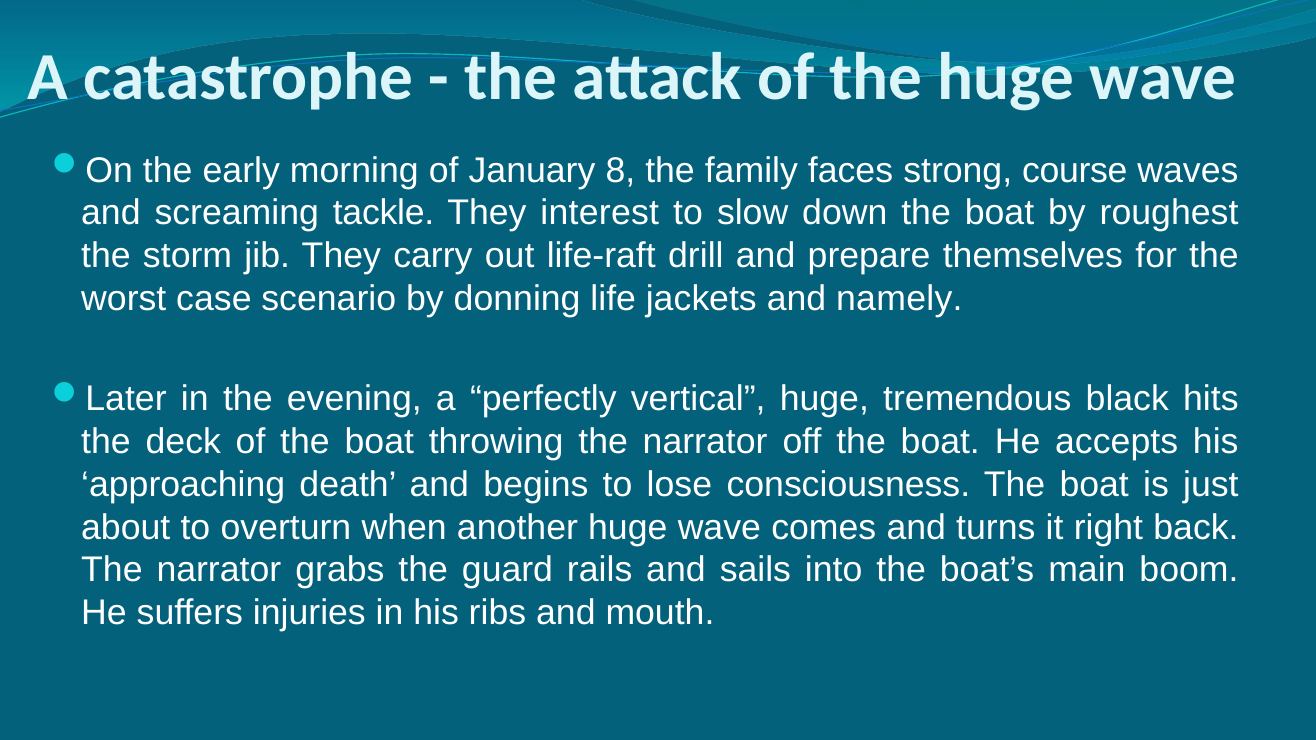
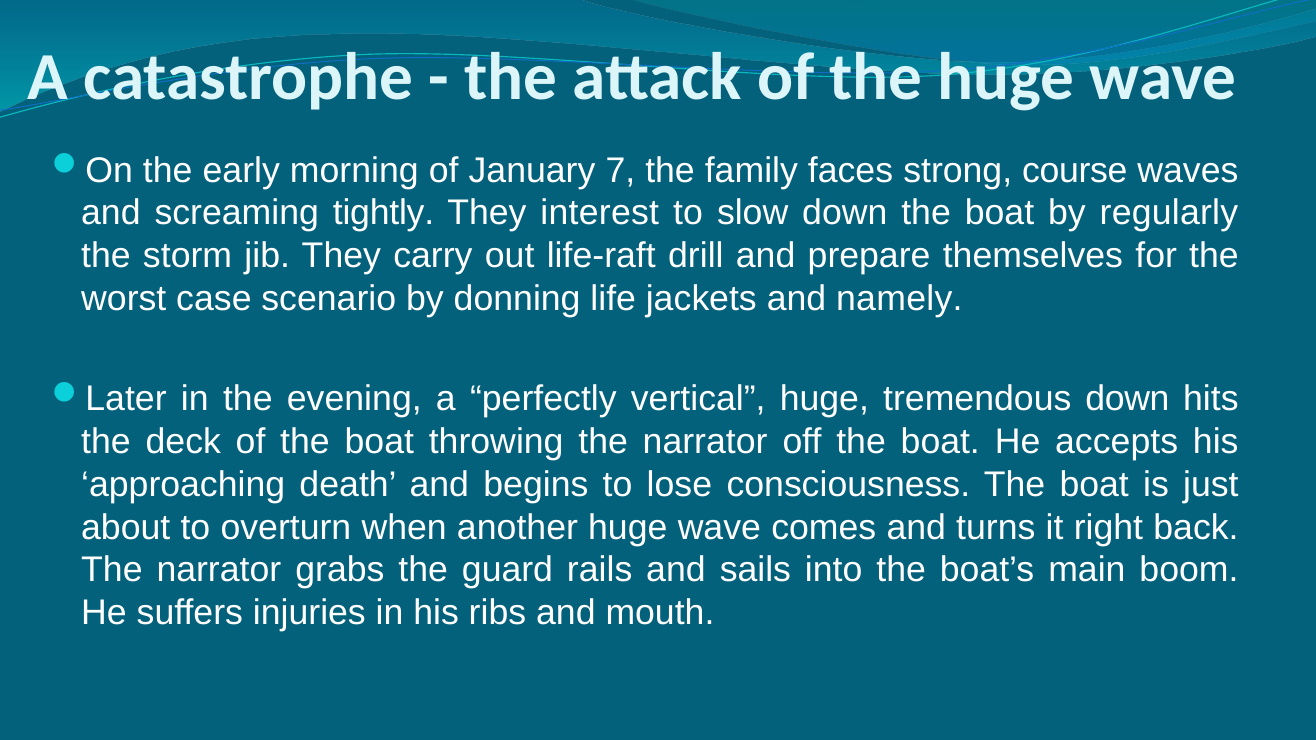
8: 8 -> 7
tackle: tackle -> tightly
roughest: roughest -> regularly
tremendous black: black -> down
